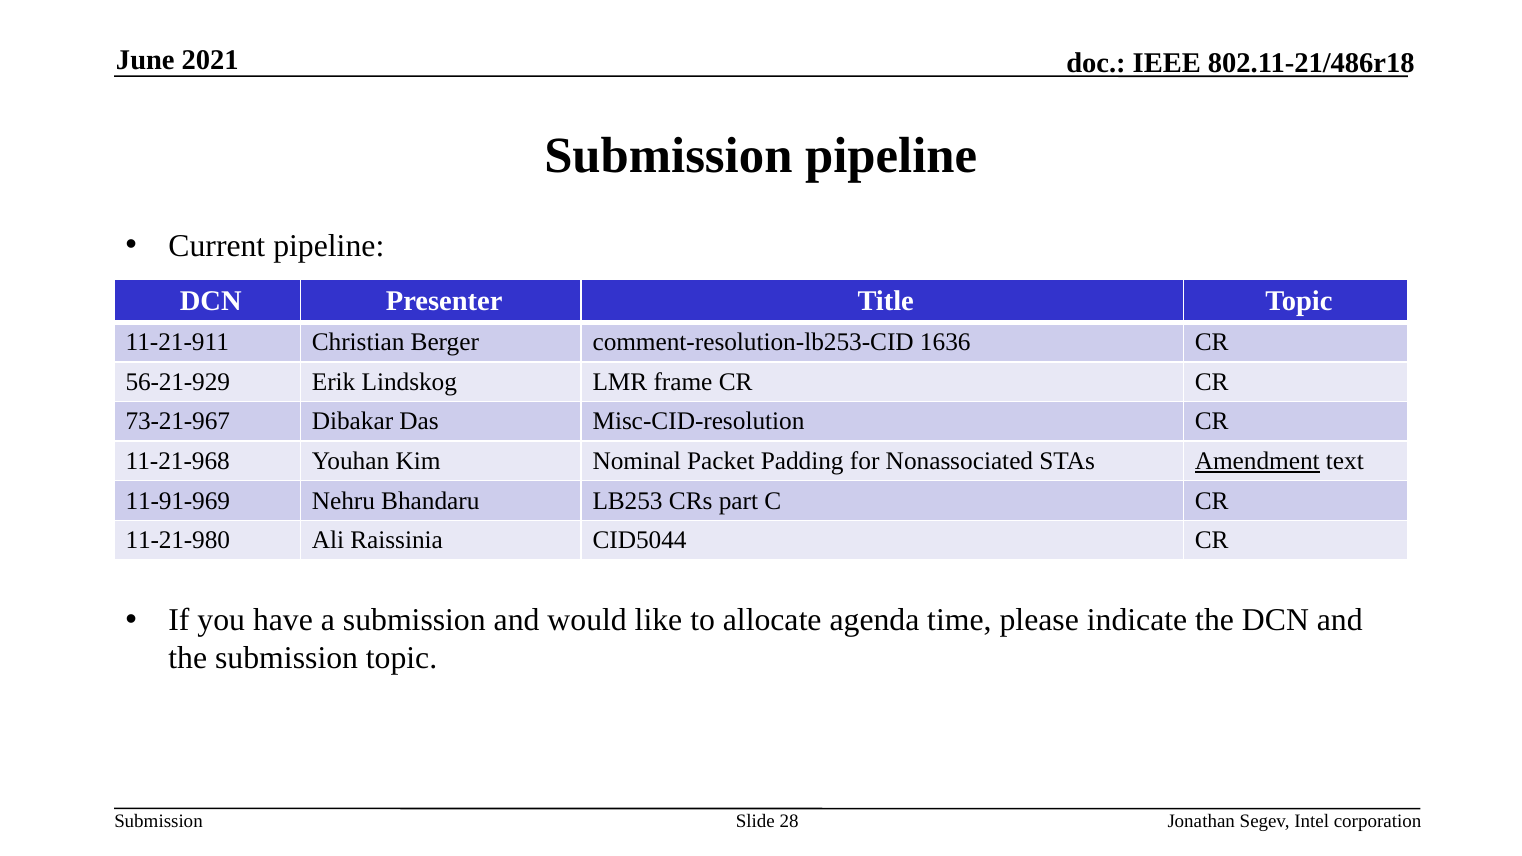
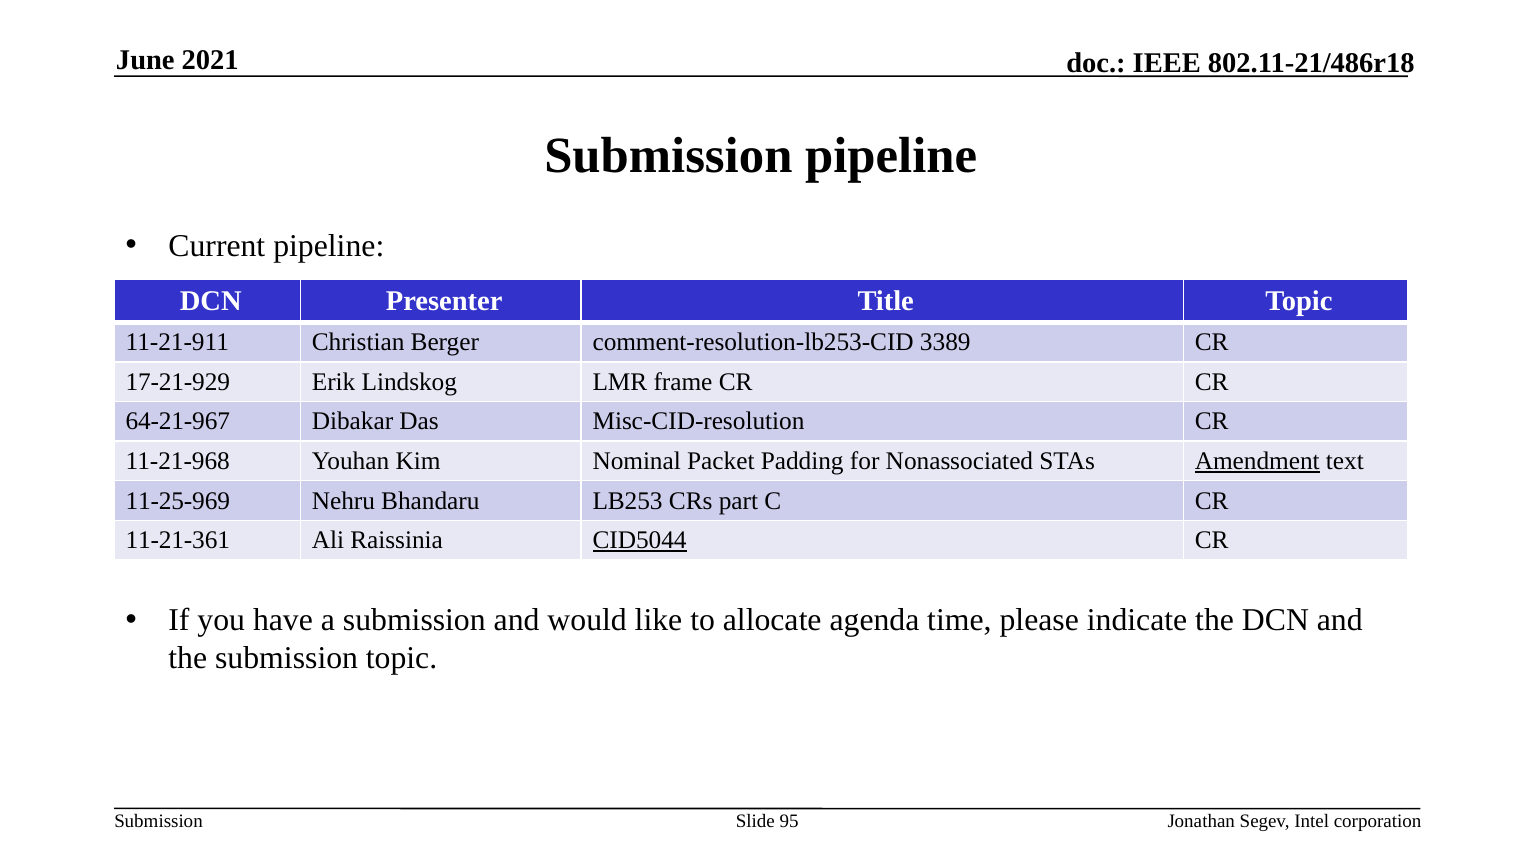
1636: 1636 -> 3389
56-21-929: 56-21-929 -> 17-21-929
73-21-967: 73-21-967 -> 64-21-967
11-91-969: 11-91-969 -> 11-25-969
11-21-980: 11-21-980 -> 11-21-361
CID5044 underline: none -> present
28: 28 -> 95
